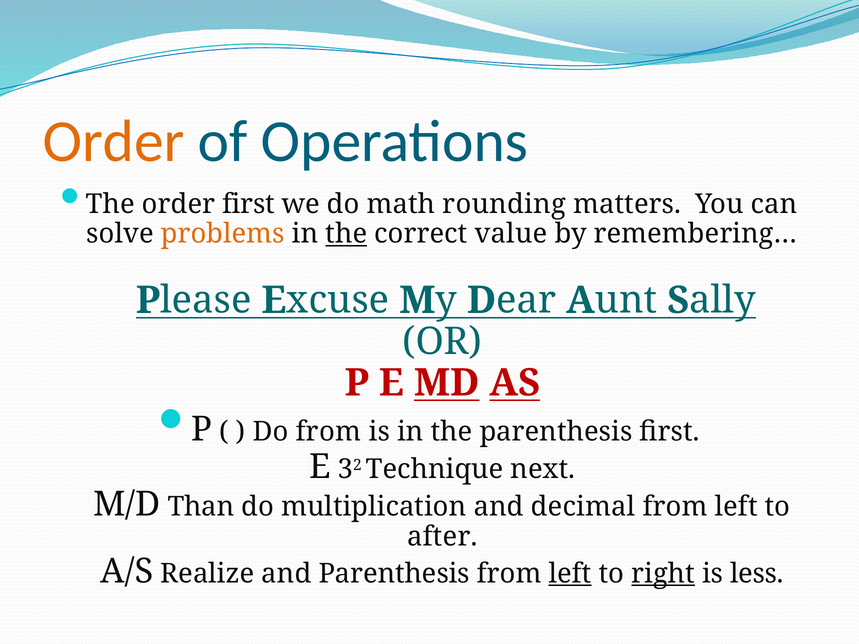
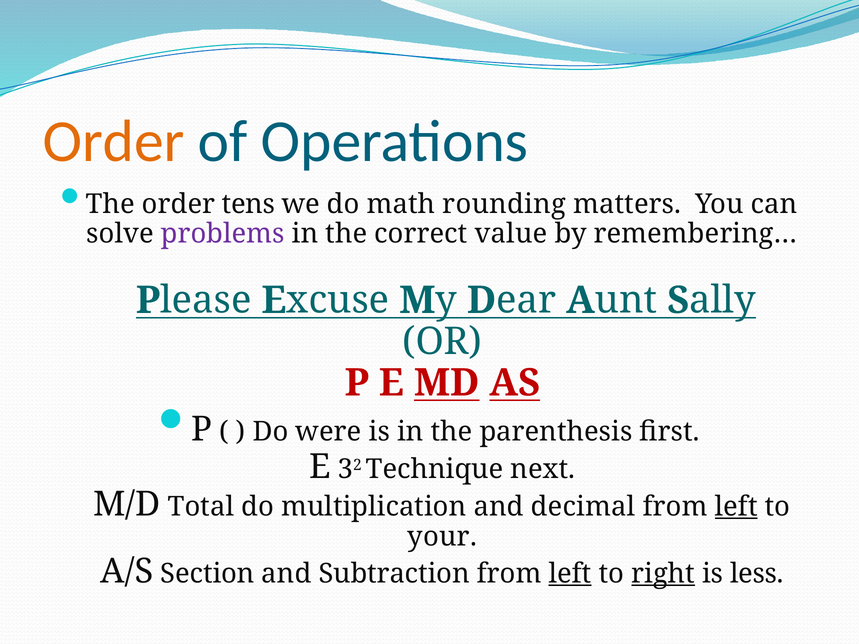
order first: first -> tens
problems colour: orange -> purple
the at (346, 234) underline: present -> none
Do from: from -> were
Than: Than -> Total
left at (736, 507) underline: none -> present
after: after -> your
Realize: Realize -> Section
and Parenthesis: Parenthesis -> Subtraction
